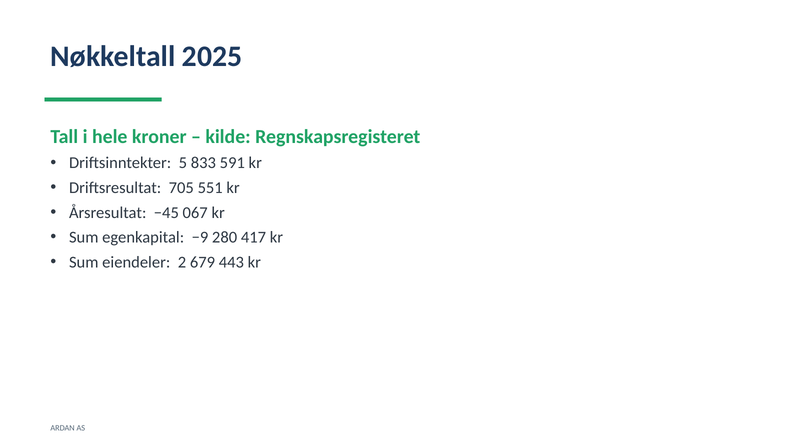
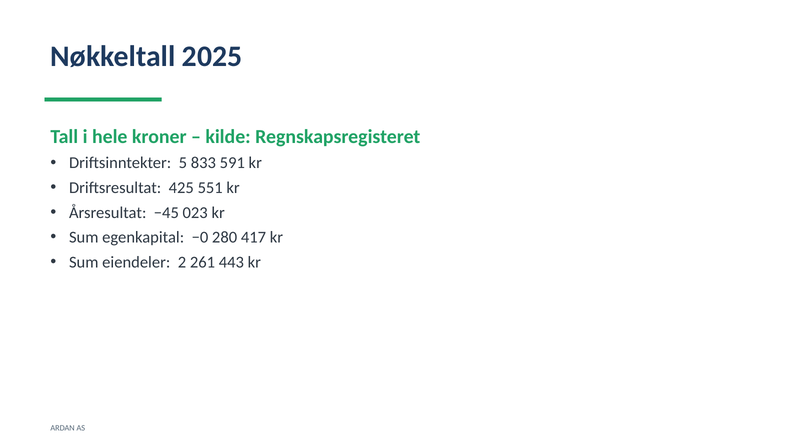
705: 705 -> 425
067: 067 -> 023
−9: −9 -> −0
679: 679 -> 261
